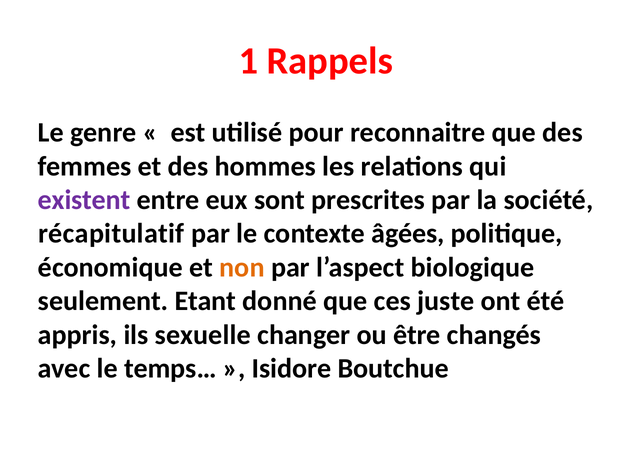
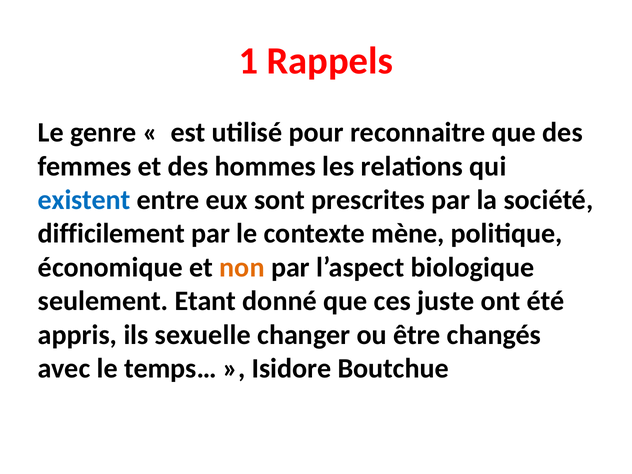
existent colour: purple -> blue
récapitulatif: récapitulatif -> difficilement
âgées: âgées -> mène
